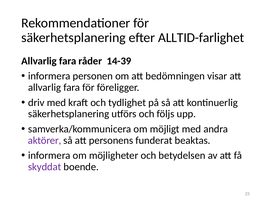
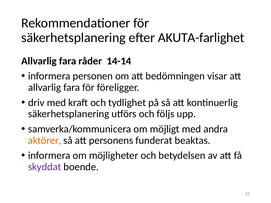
ALLTID-farlighet: ALLTID-farlighet -> AKUTA-farlighet
14-39: 14-39 -> 14-14
aktörer colour: purple -> orange
